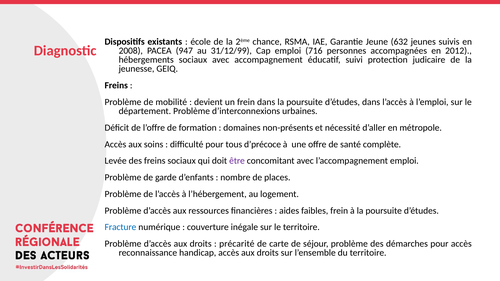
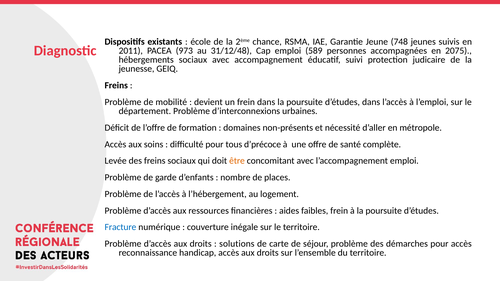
632: 632 -> 748
2008: 2008 -> 2011
947: 947 -> 973
31/12/99: 31/12/99 -> 31/12/48
716: 716 -> 589
2012: 2012 -> 2075
être colour: purple -> orange
précarité: précarité -> solutions
